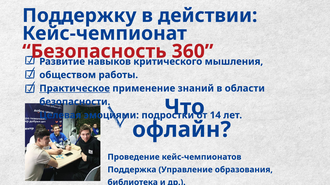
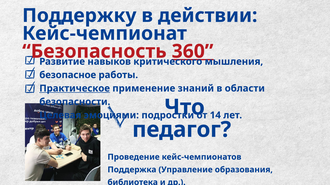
360 underline: none -> present
обществом: обществом -> безопасное
офлайн: офлайн -> педагог
